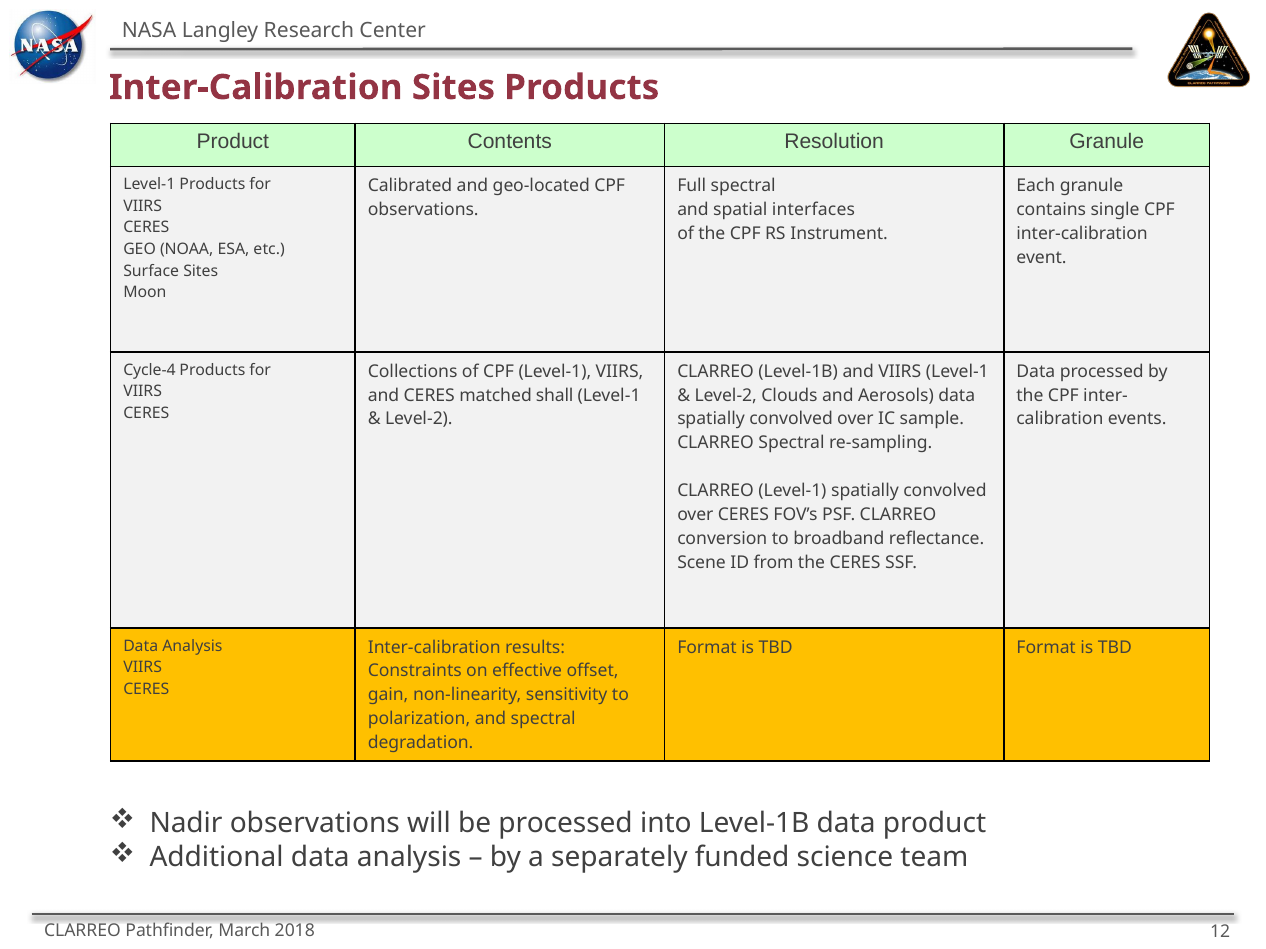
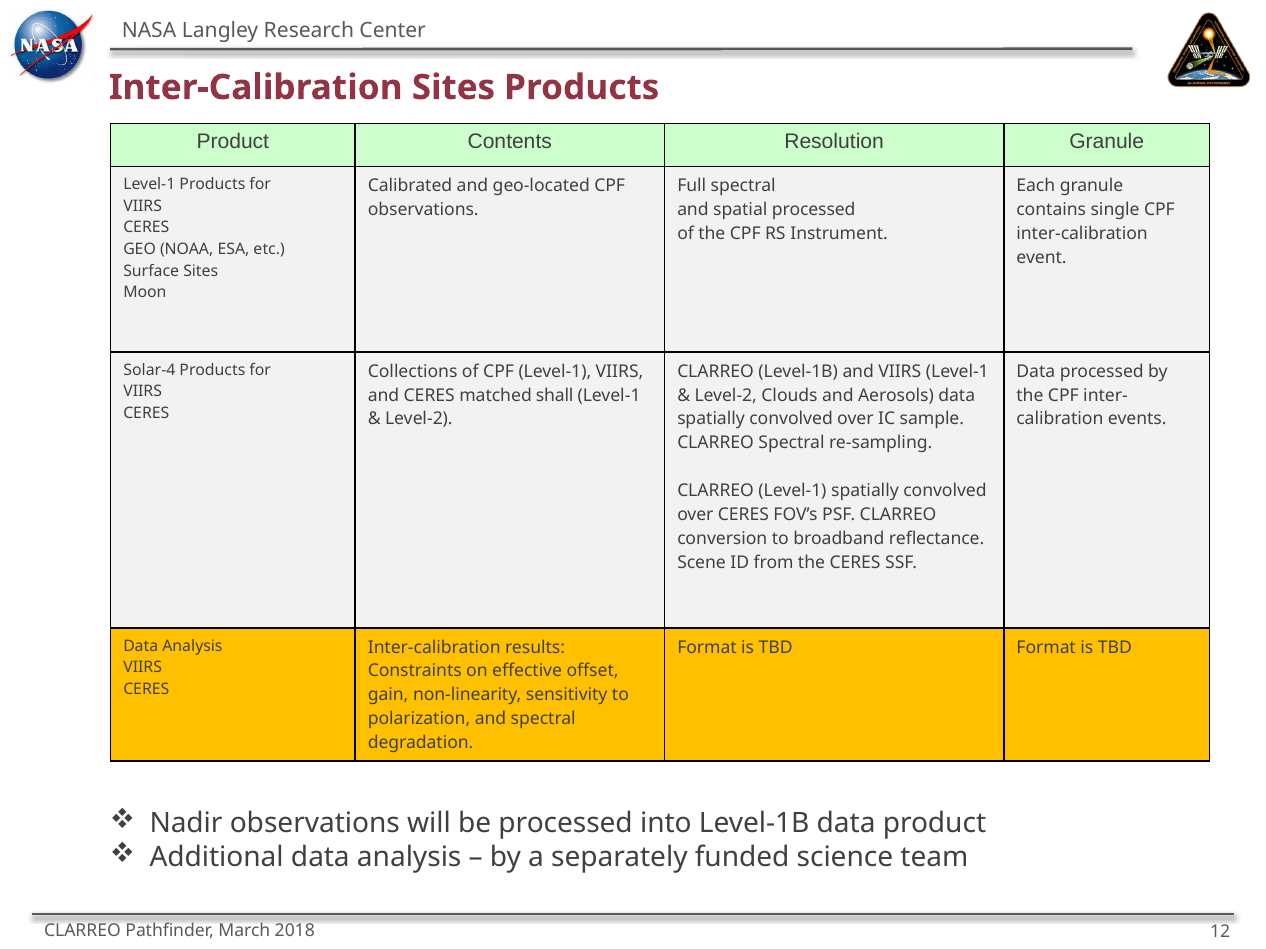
spatial interfaces: interfaces -> processed
Cycle-4: Cycle-4 -> Solar-4
